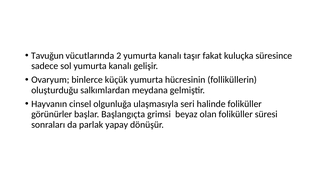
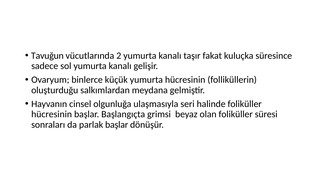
görünürler at (52, 114): görünürler -> hücresinin
parlak yapay: yapay -> başlar
